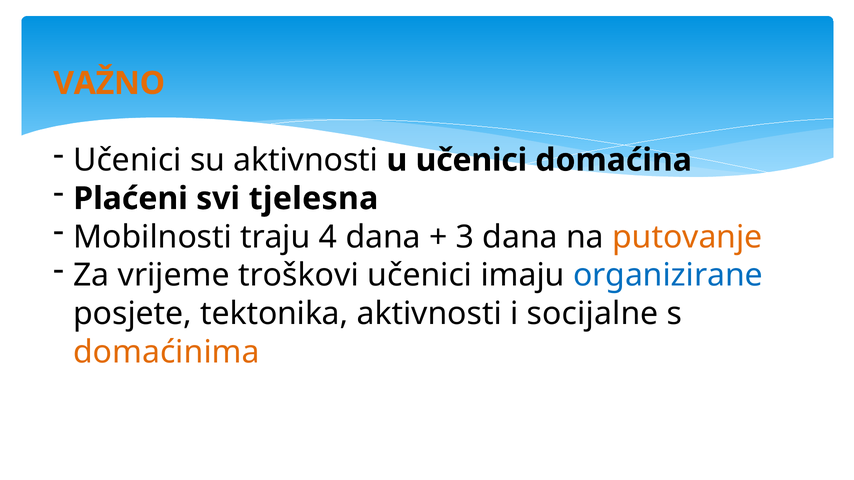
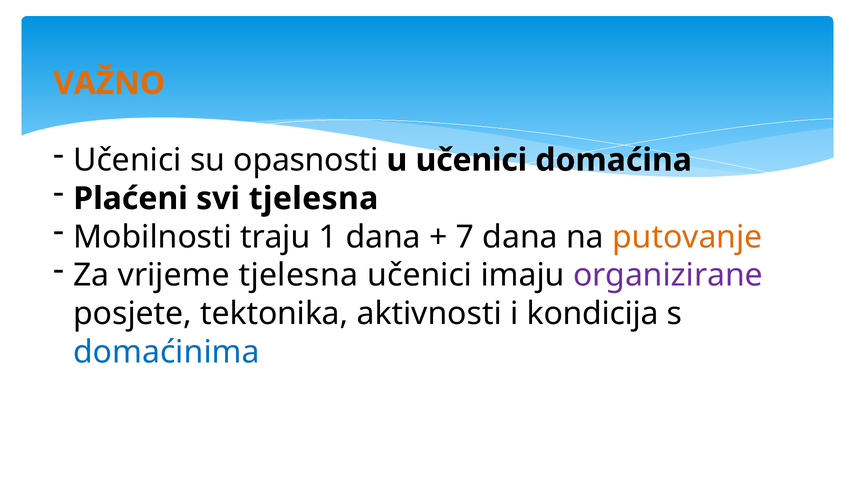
su aktivnosti: aktivnosti -> opasnosti
4: 4 -> 1
3: 3 -> 7
vrijeme troškovi: troškovi -> tjelesna
organizirane colour: blue -> purple
socijalne: socijalne -> kondicija
domaćinima colour: orange -> blue
